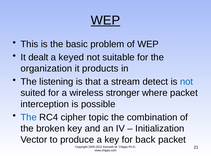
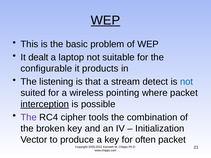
keyed: keyed -> laptop
organization: organization -> configurable
stronger: stronger -> pointing
interception underline: none -> present
The at (29, 117) colour: blue -> purple
topic: topic -> tools
back: back -> often
